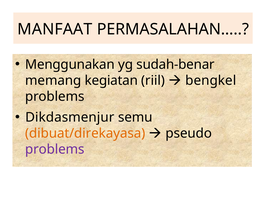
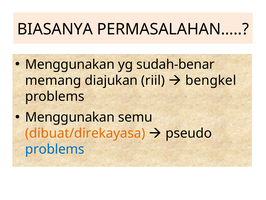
MANFAAT: MANFAAT -> BIASANYA
kegiatan: kegiatan -> diajukan
Dikdasmenjur at (70, 117): Dikdasmenjur -> Menggunakan
problems at (55, 149) colour: purple -> blue
